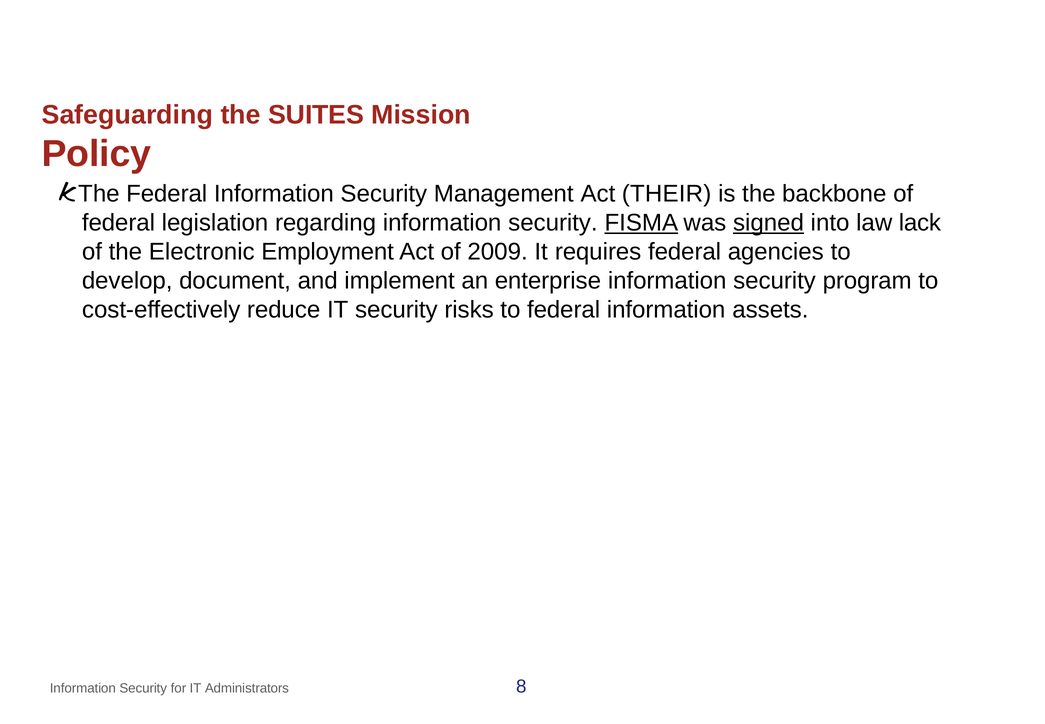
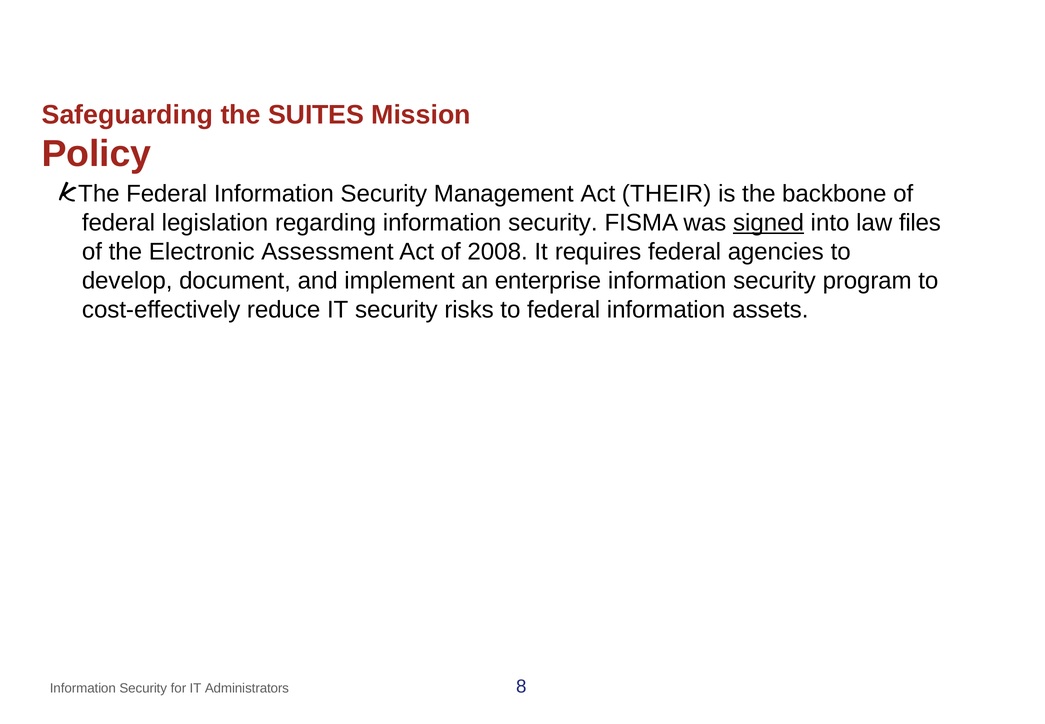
FISMA underline: present -> none
lack: lack -> files
Employment: Employment -> Assessment
2009: 2009 -> 2008
